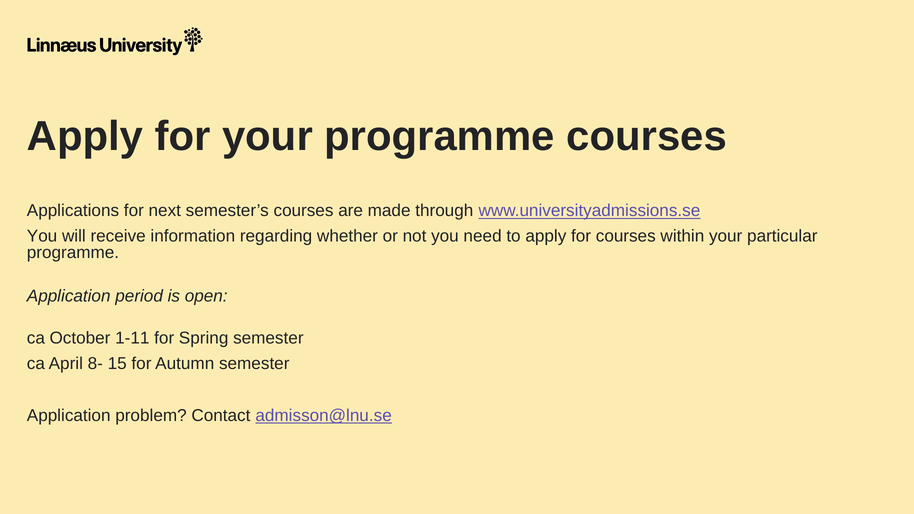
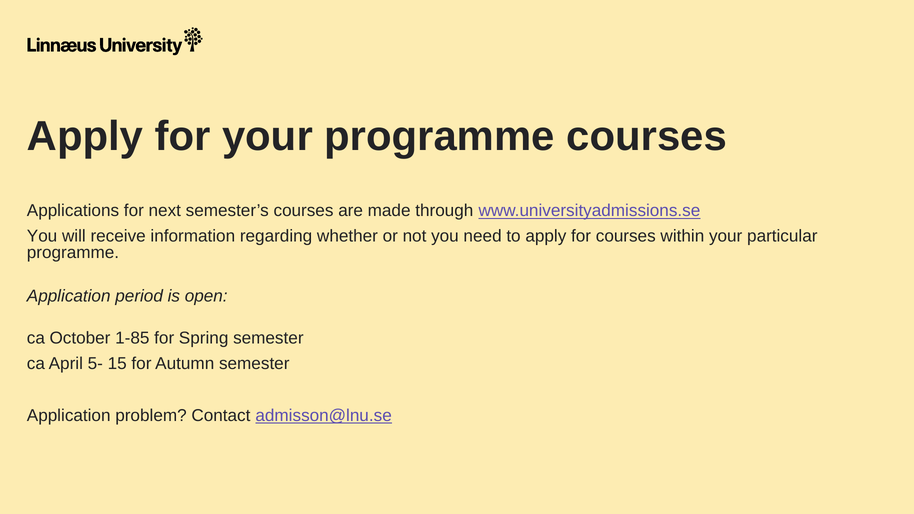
1-11: 1-11 -> 1-85
8-: 8- -> 5-
